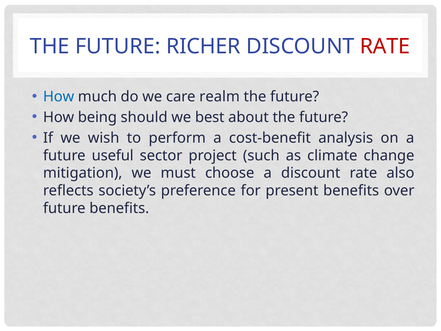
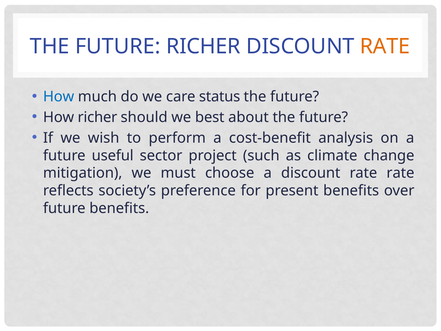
RATE at (385, 46) colour: red -> orange
realm: realm -> status
How being: being -> richer
rate also: also -> rate
